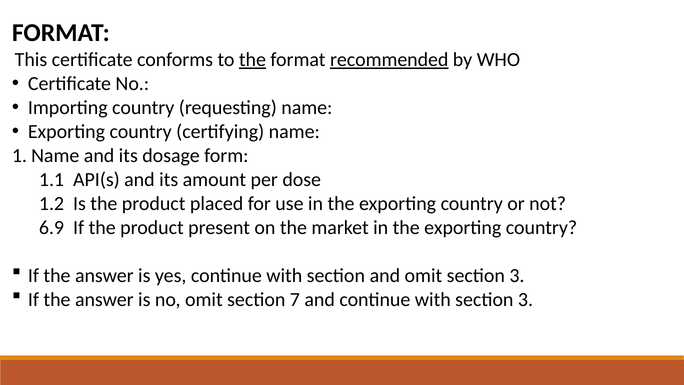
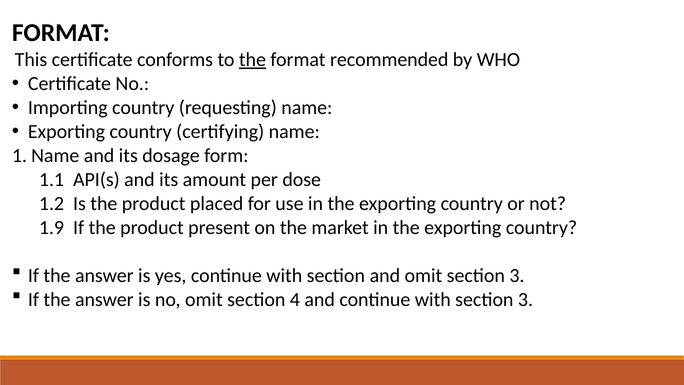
recommended underline: present -> none
6.9: 6.9 -> 1.9
7: 7 -> 4
